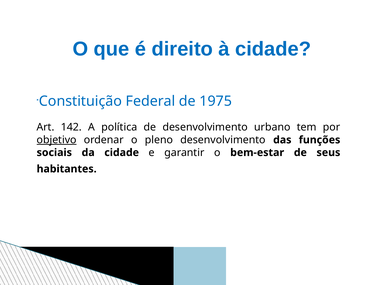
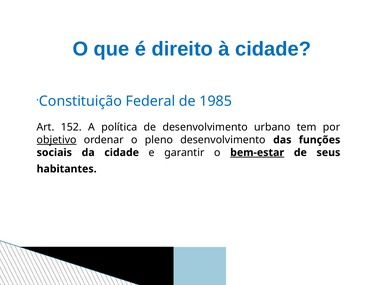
1975: 1975 -> 1985
142: 142 -> 152
bem-estar underline: none -> present
